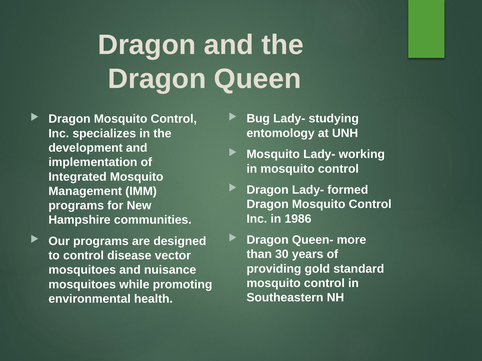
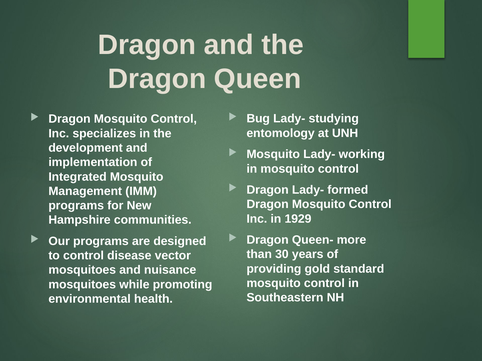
1986: 1986 -> 1929
